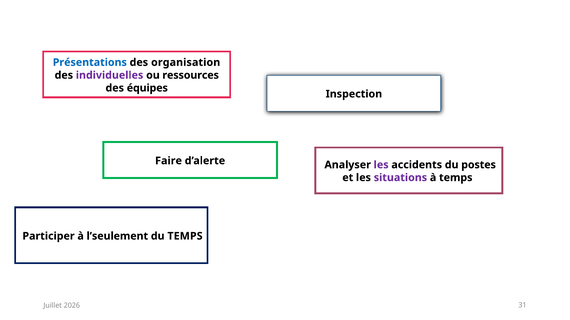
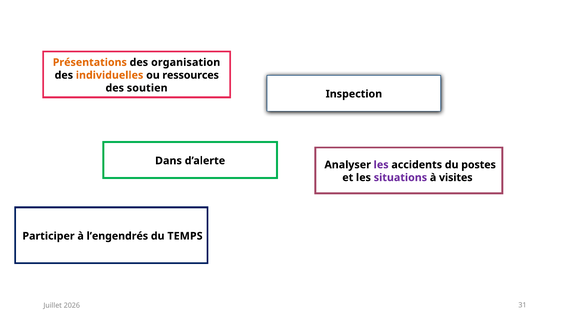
Présentations colour: blue -> orange
individuelles colour: purple -> orange
équipes: équipes -> soutien
Faire: Faire -> Dans
à temps: temps -> visites
l’seulement: l’seulement -> l’engendrés
